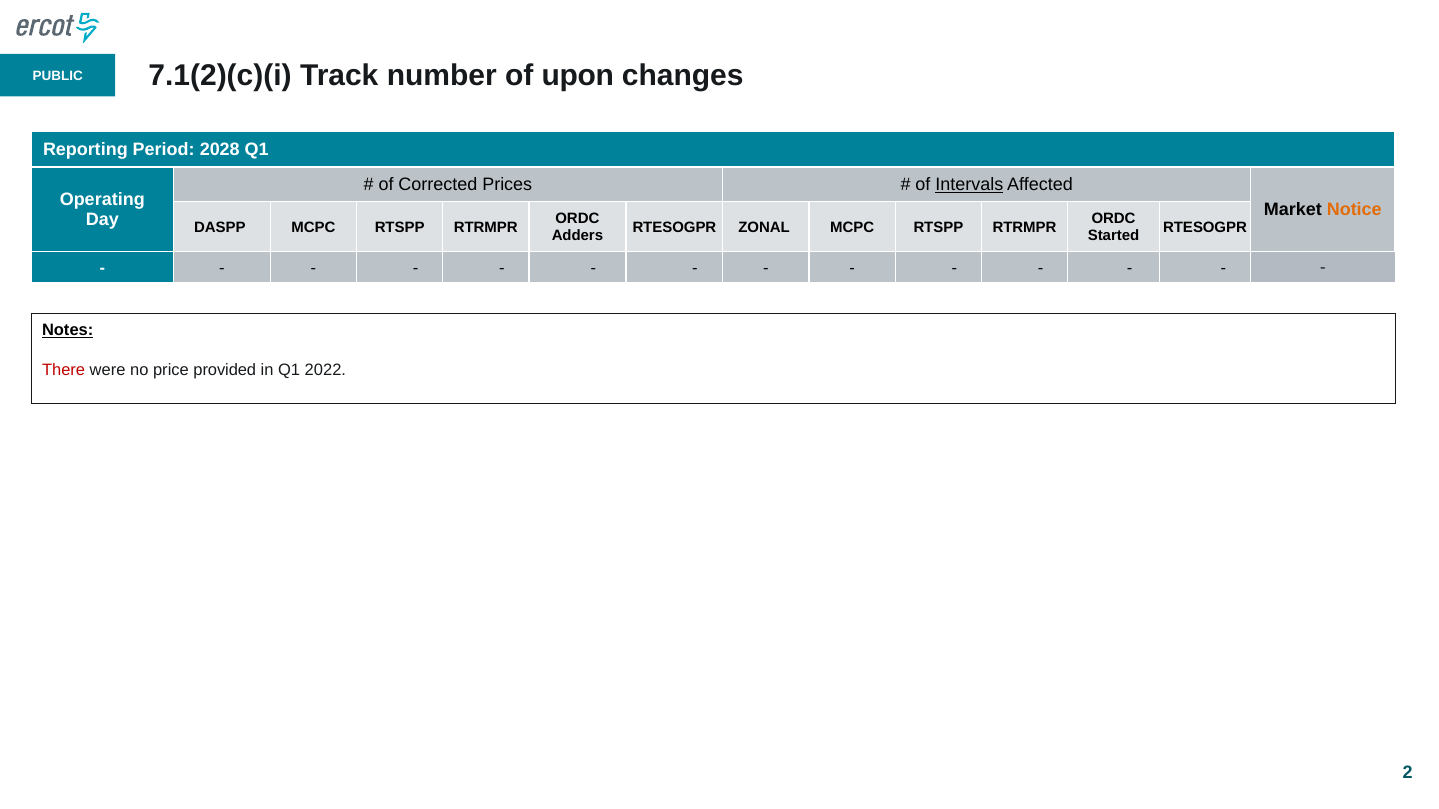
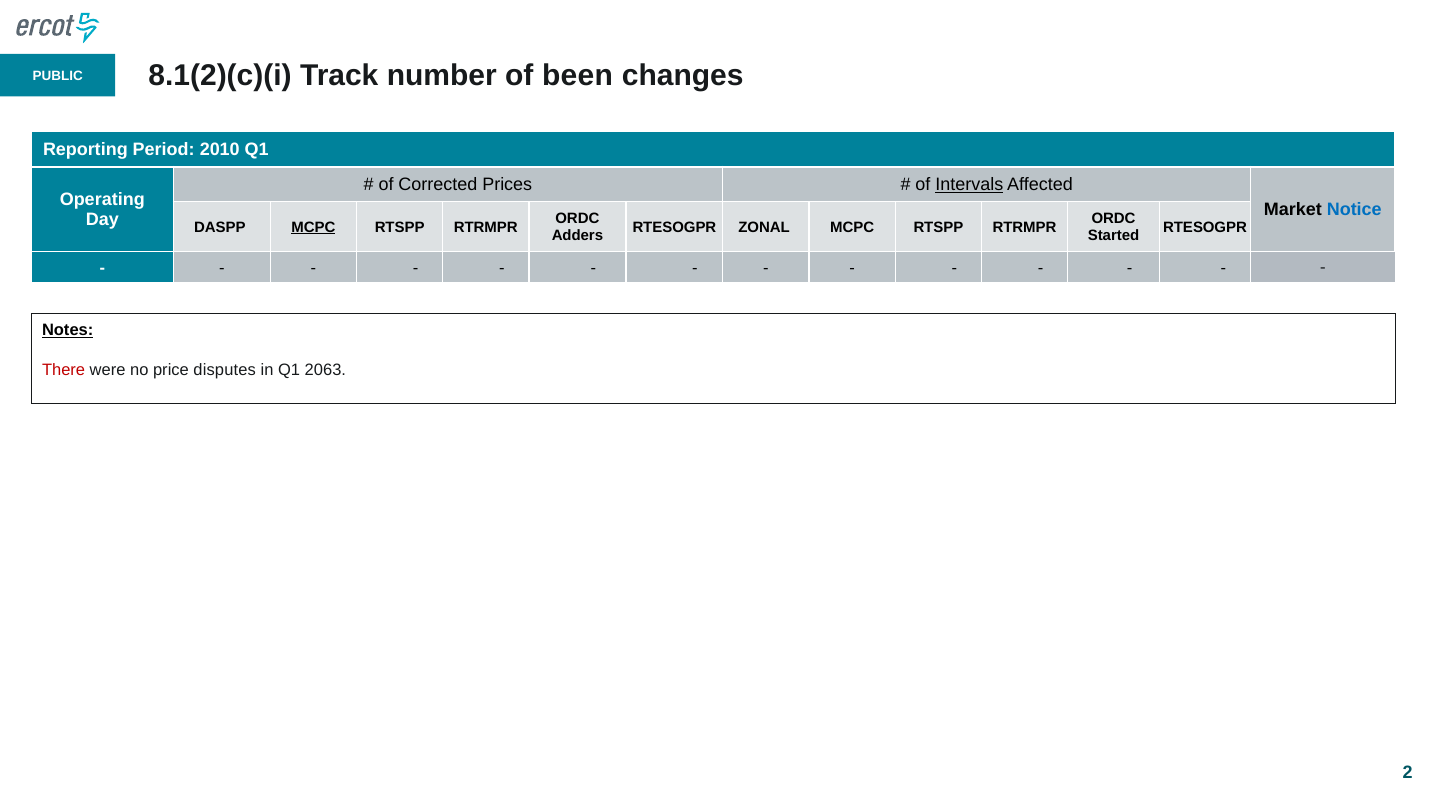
7.1(2)(c)(i: 7.1(2)(c)(i -> 8.1(2)(c)(i
upon: upon -> been
2028: 2028 -> 2010
Notice colour: orange -> blue
MCPC at (313, 227) underline: none -> present
provided: provided -> disputes
2022: 2022 -> 2063
